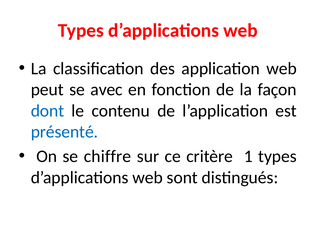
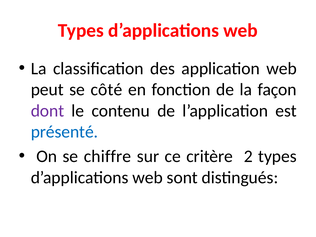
avec: avec -> côté
dont colour: blue -> purple
1: 1 -> 2
